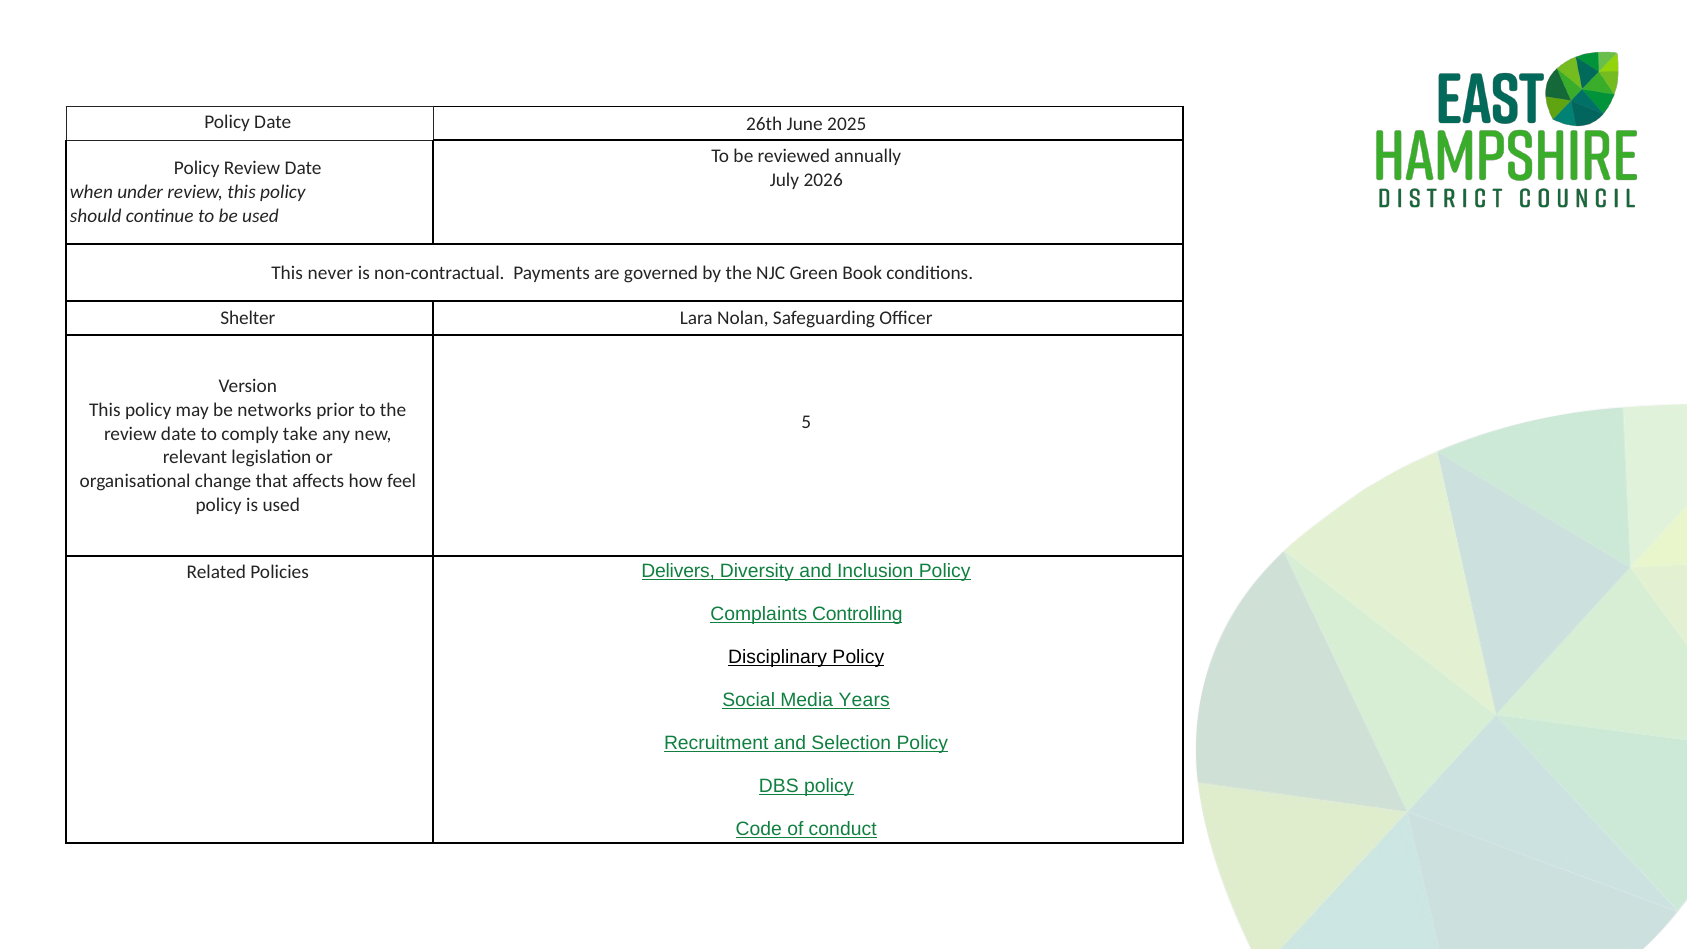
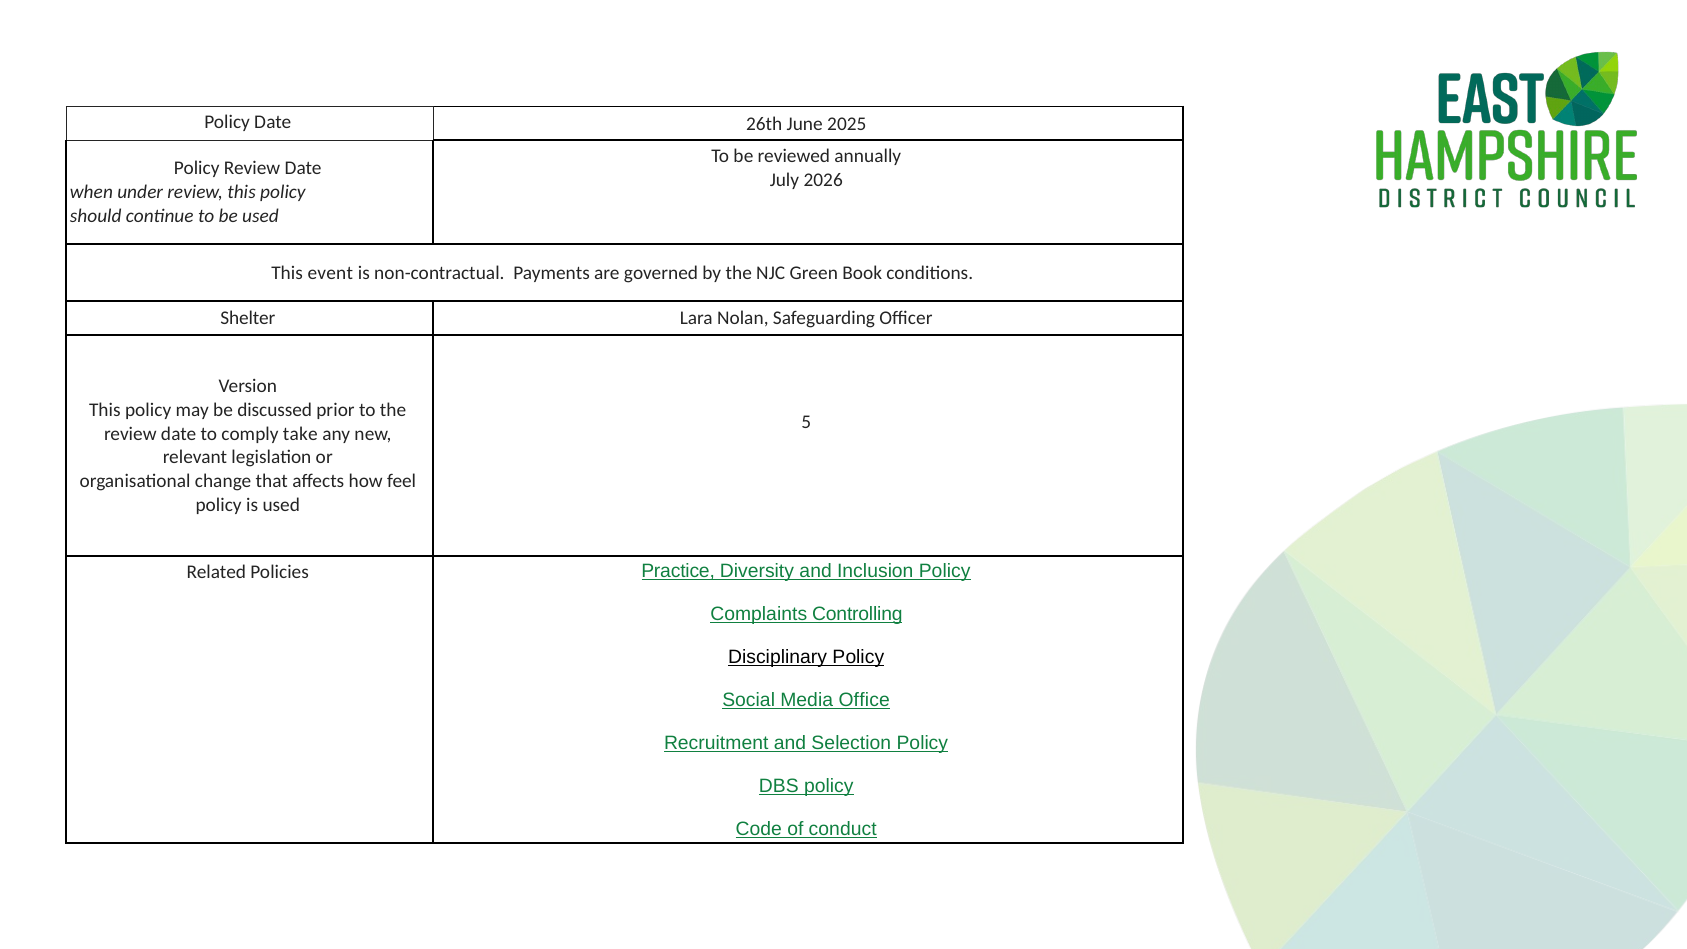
never: never -> event
networks: networks -> discussed
Delivers: Delivers -> Practice
Years: Years -> Office
